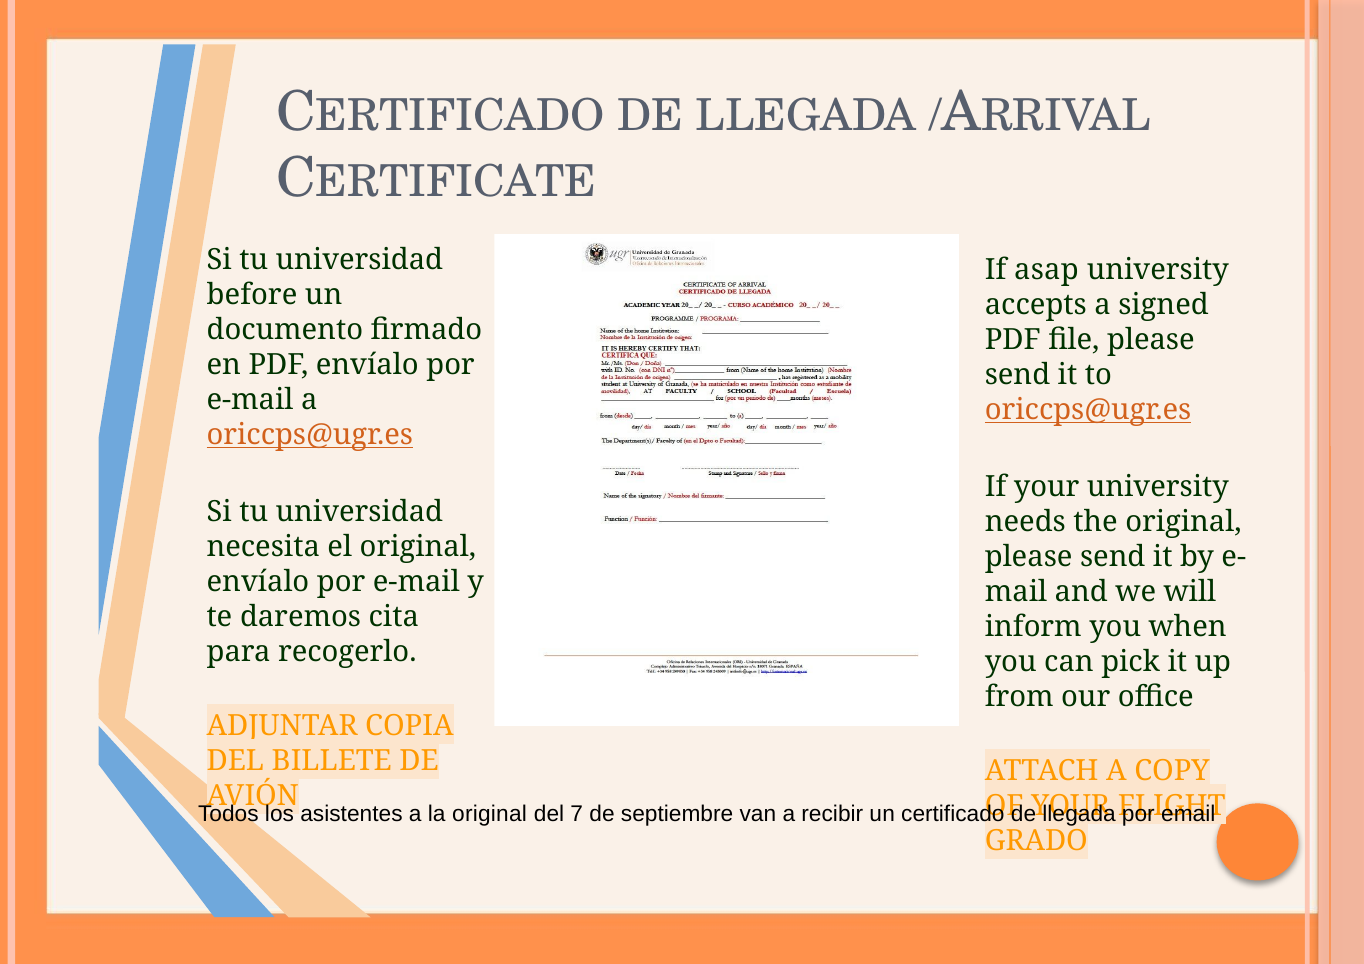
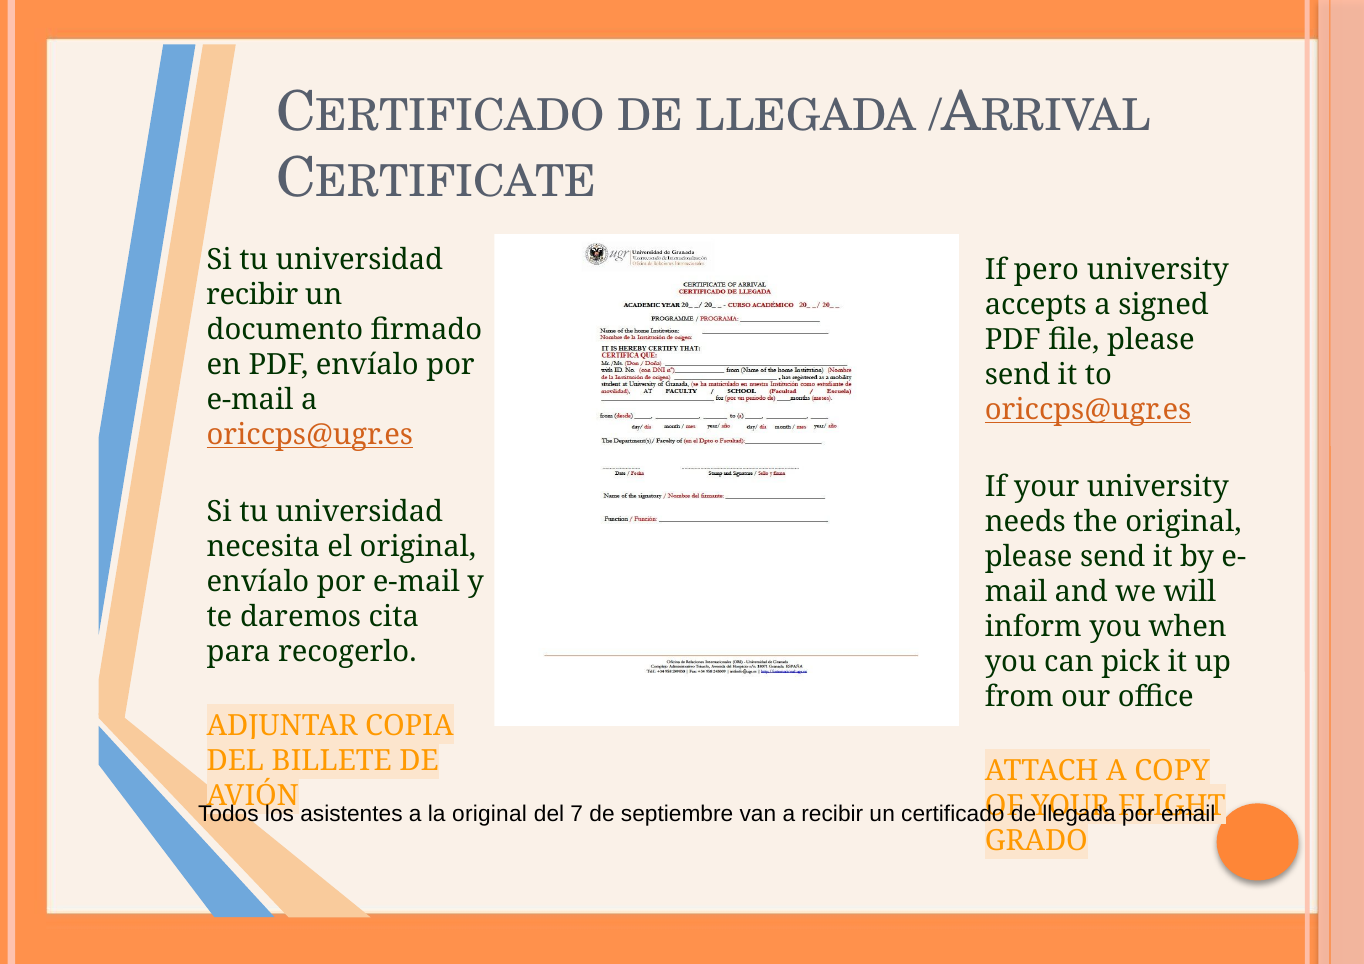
asap: asap -> pero
before at (252, 295): before -> recibir
